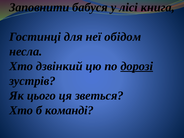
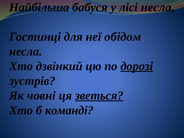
Заповнити: Заповнити -> Найбільша
лісі книга: книга -> несла
цього: цього -> човні
зветься underline: none -> present
